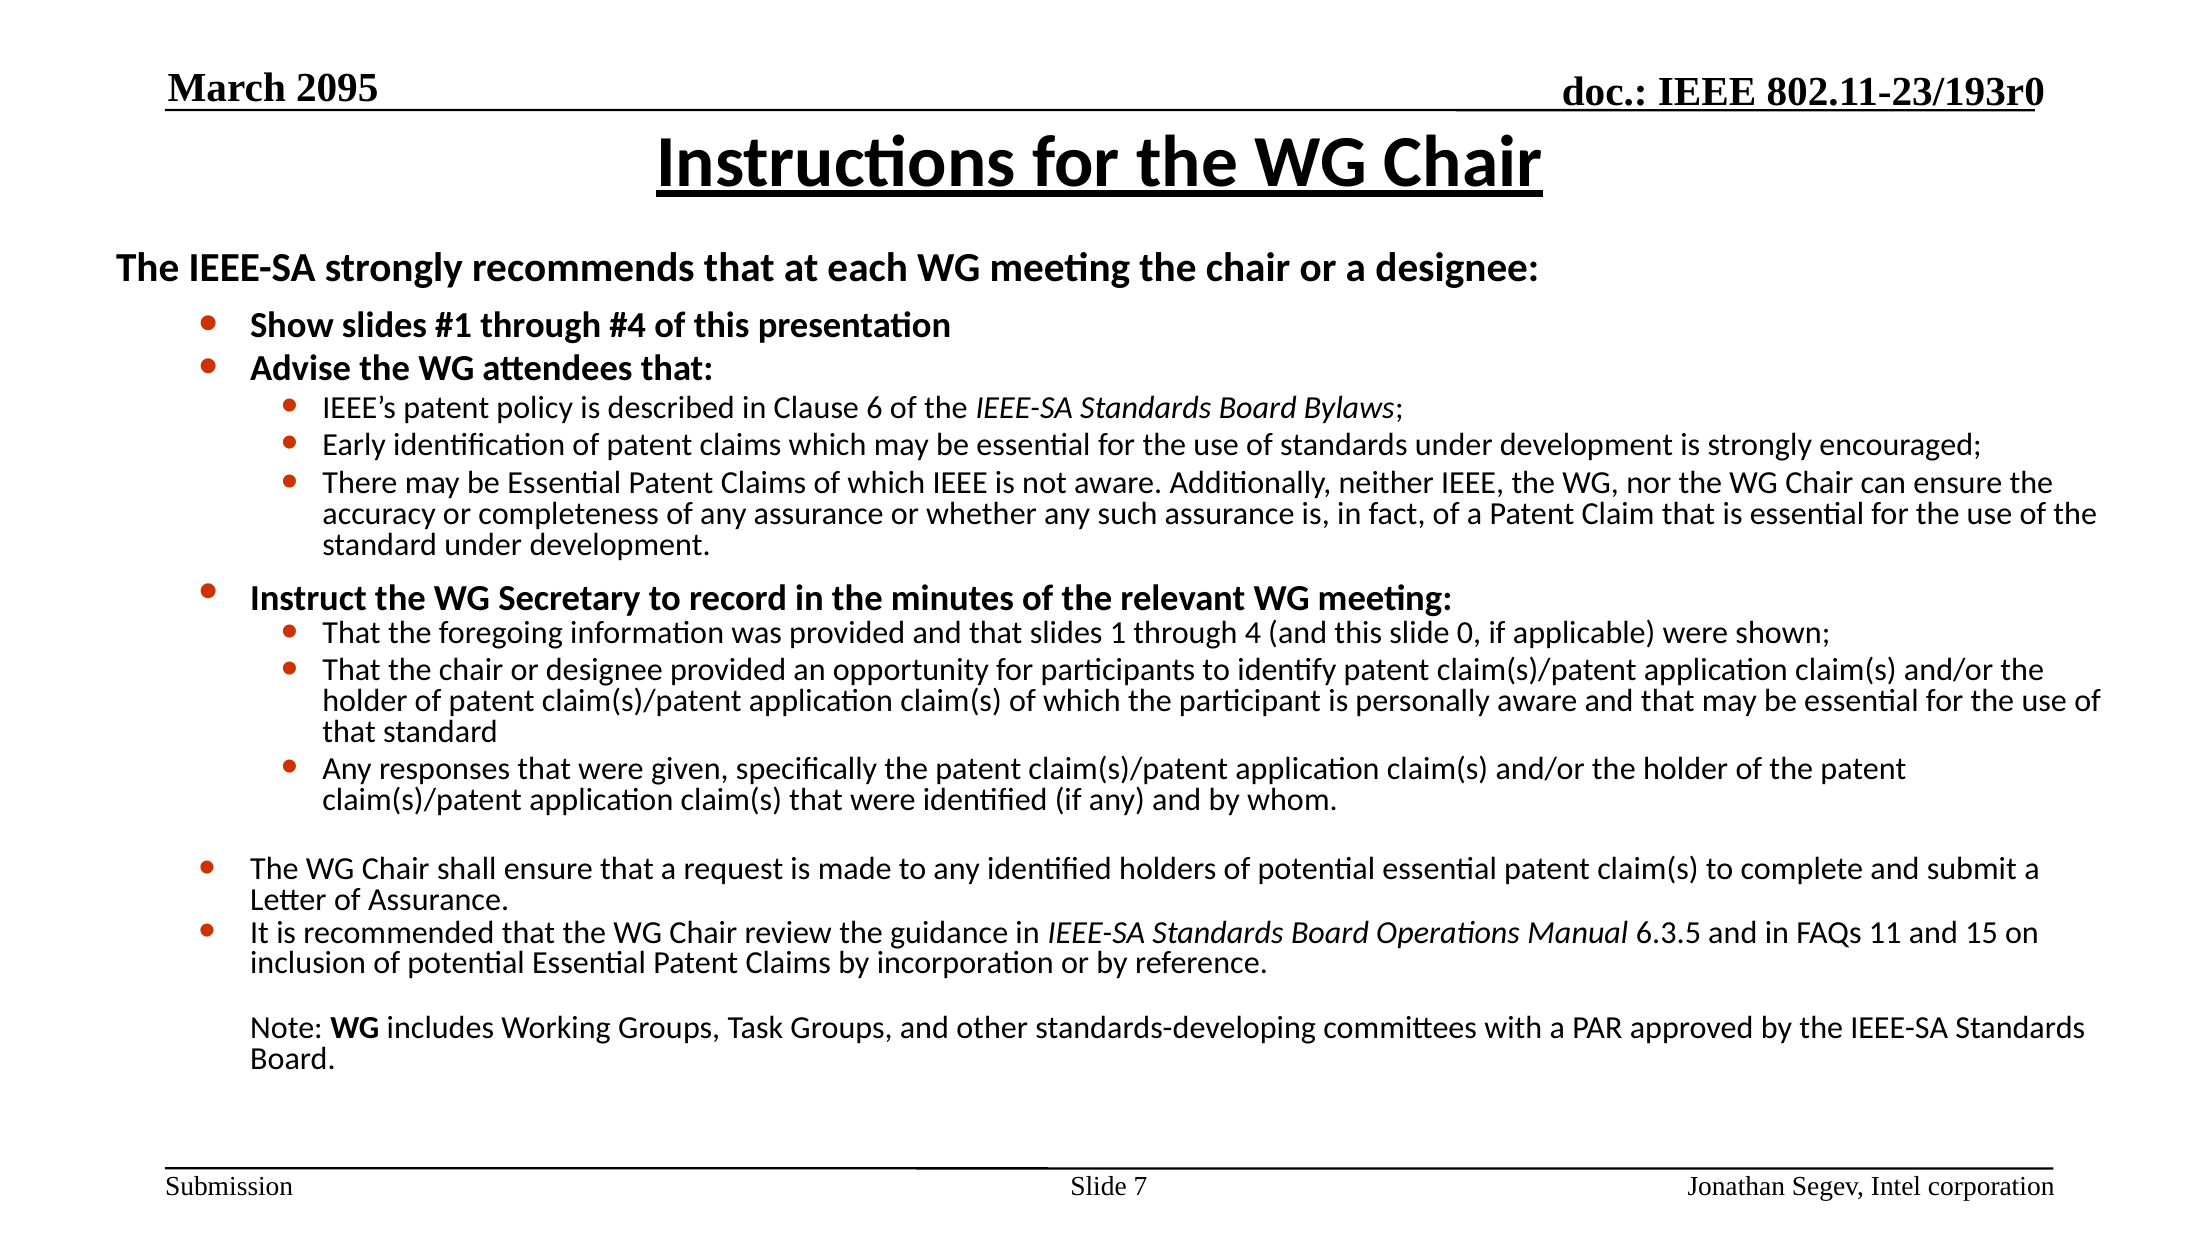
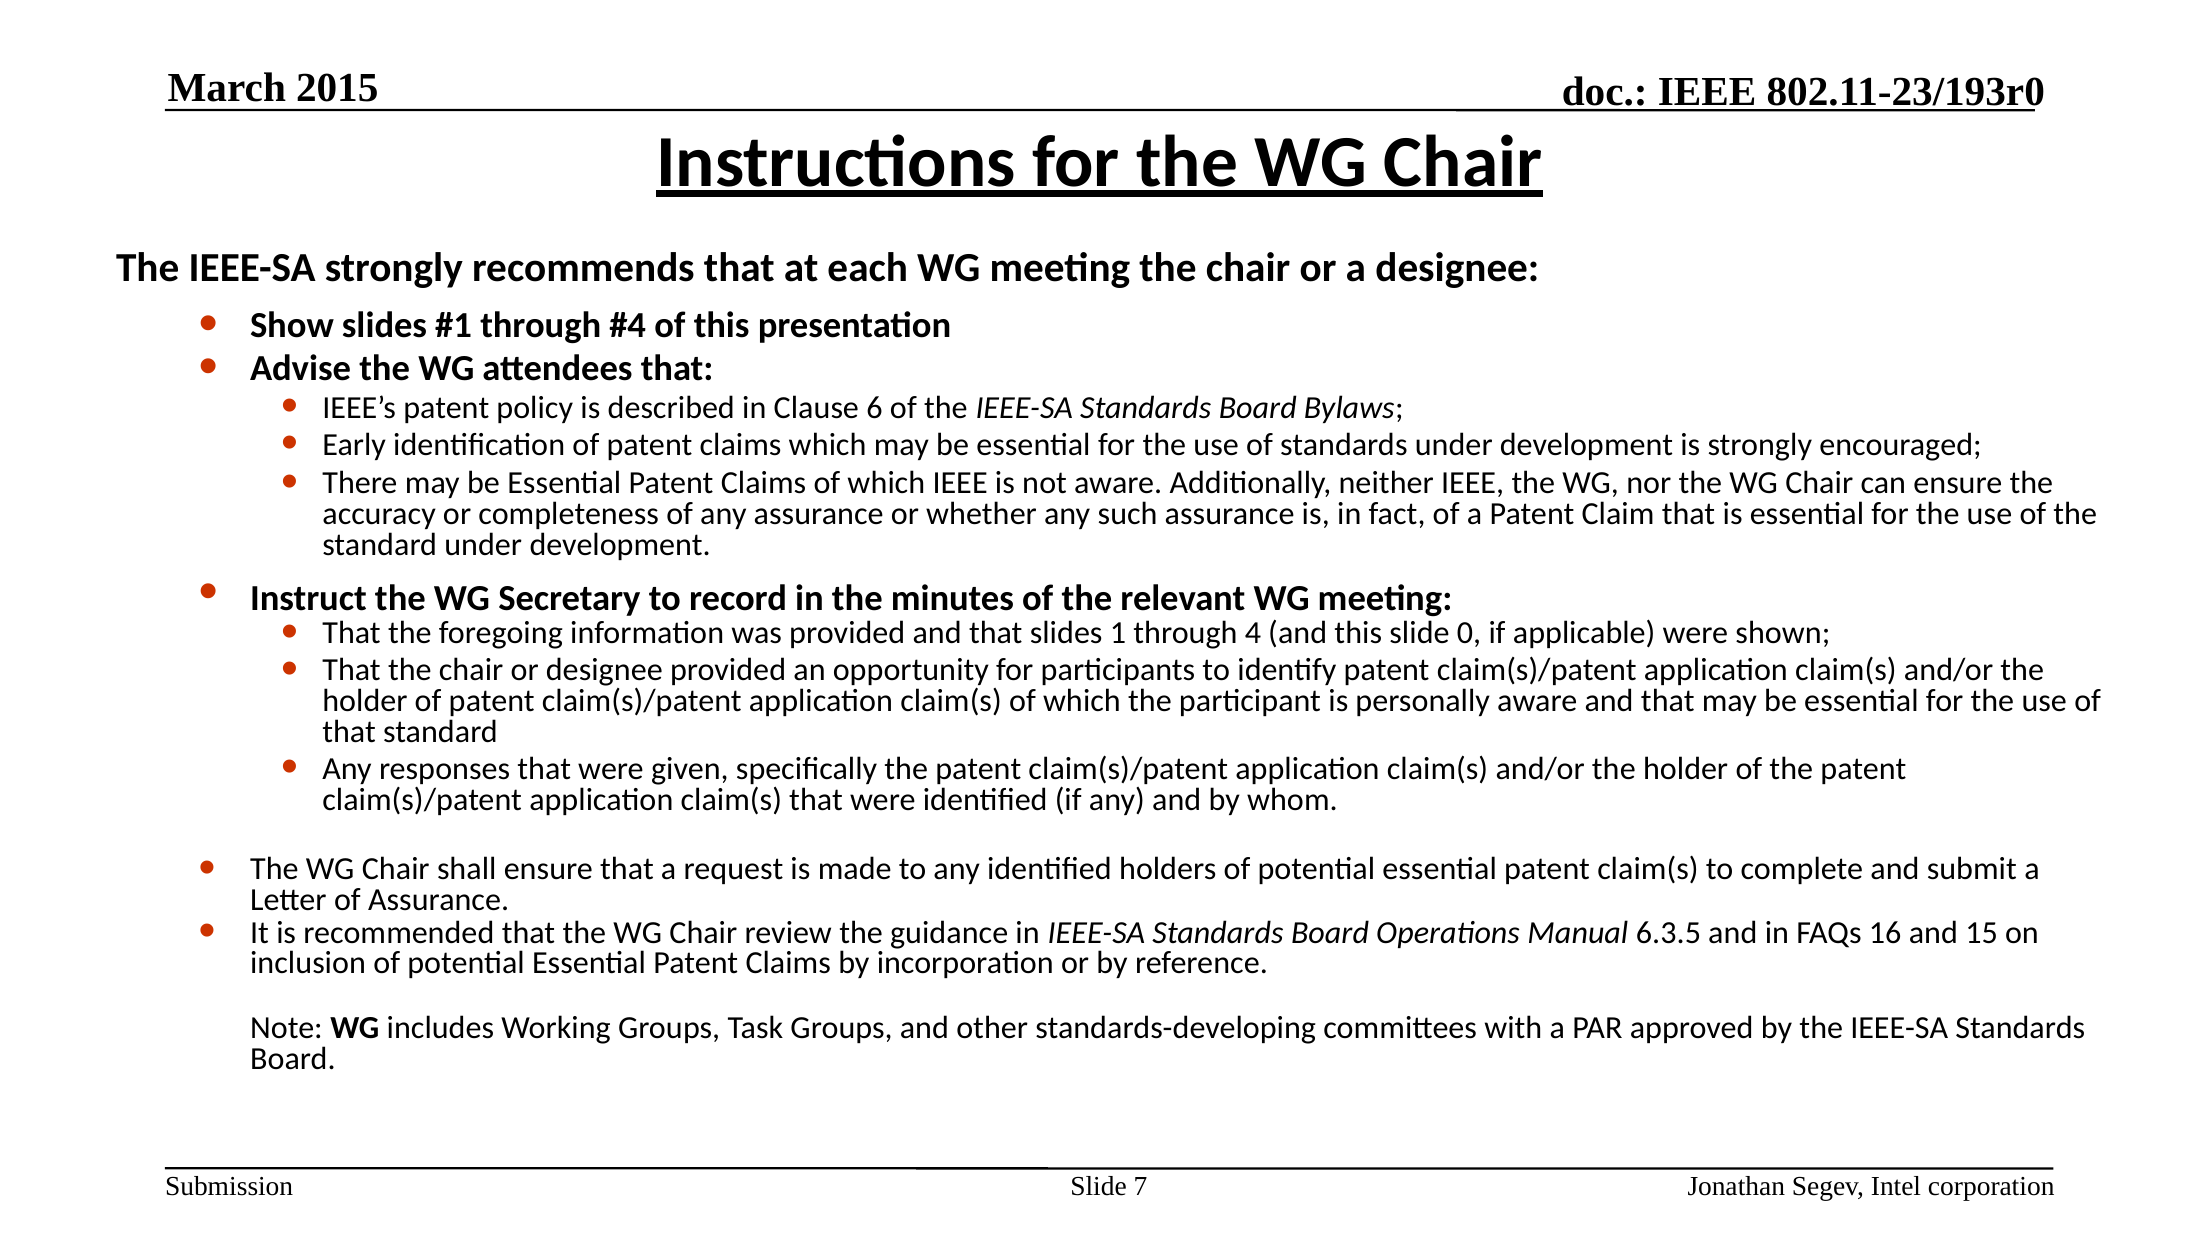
2095: 2095 -> 2015
11: 11 -> 16
